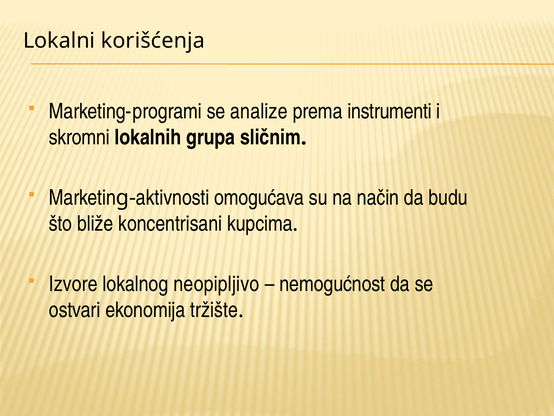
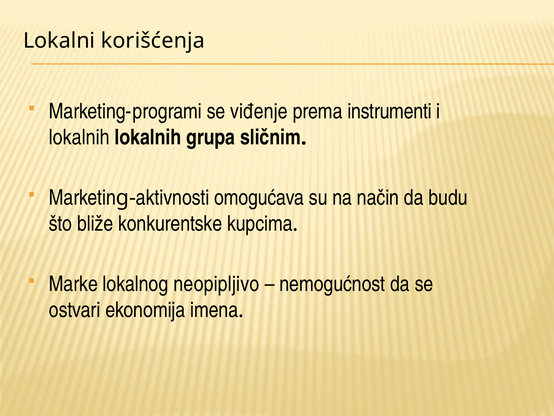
analize: analize -> viđenje
skromni at (79, 137): skromni -> lokalnih
koncentrisani: koncentrisani -> konkurentske
Izvore: Izvore -> Marke
tržište: tržište -> imena
